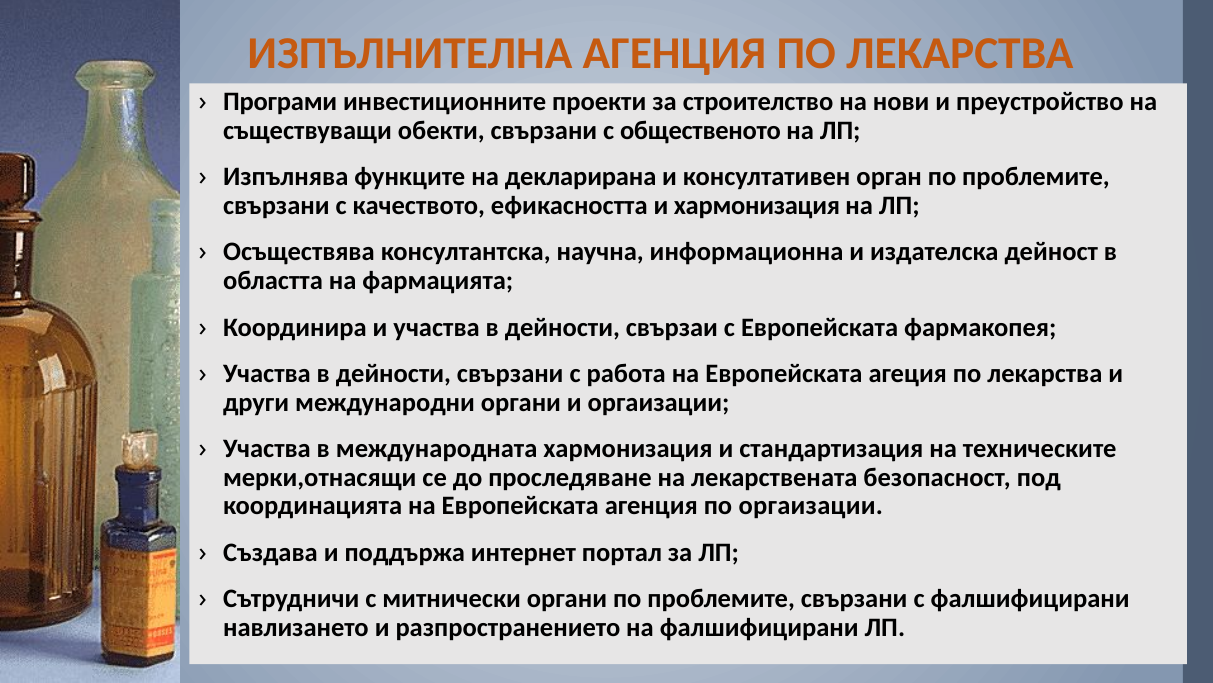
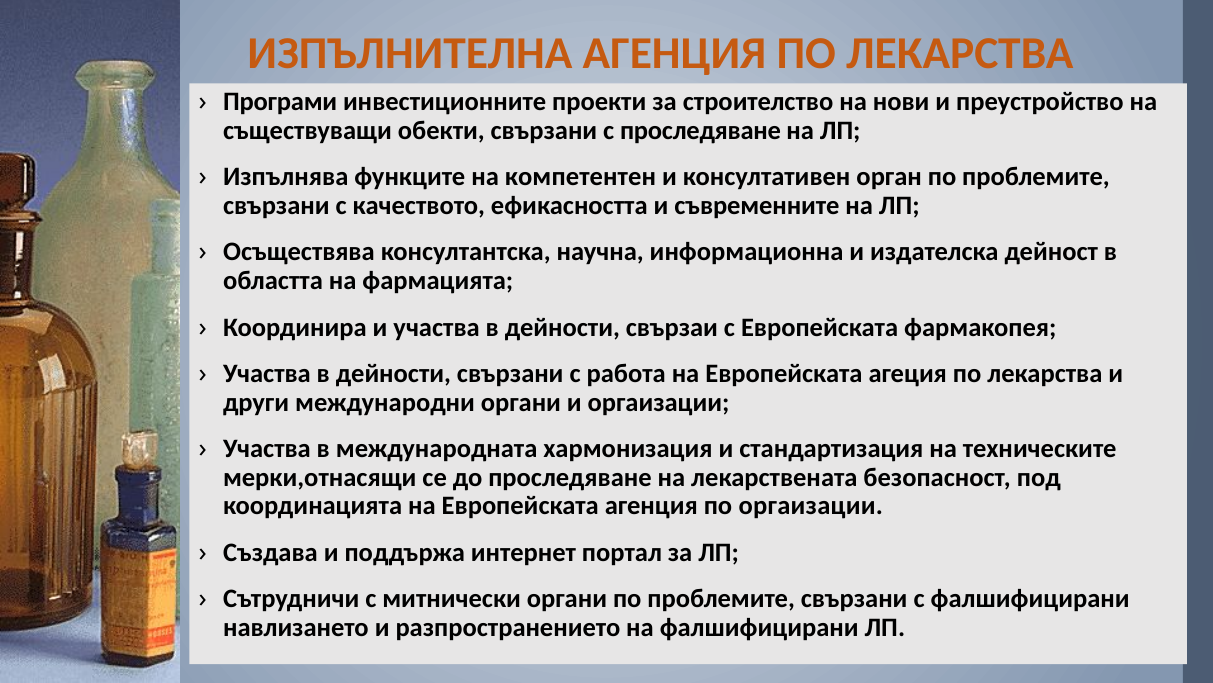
с общественото: общественото -> проследяване
декларирана: декларирана -> компетентен
и хармонизация: хармонизация -> съвременните
